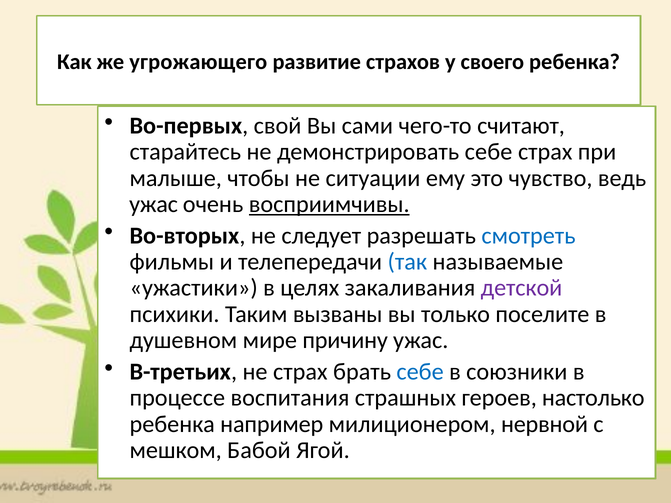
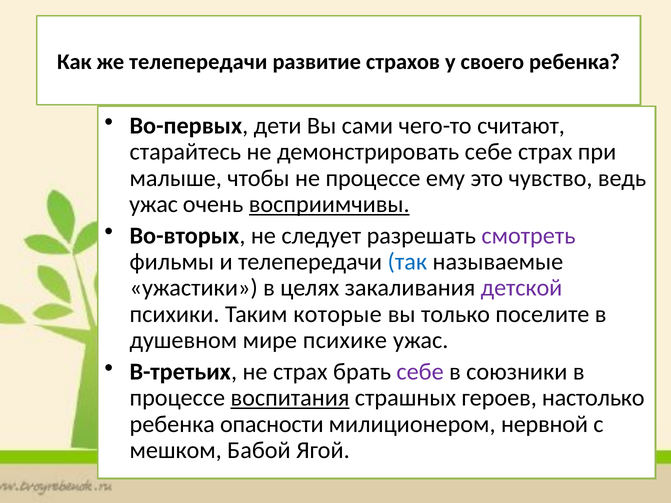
же угрожающего: угрожающего -> телепередачи
свой: свой -> дети
не ситуации: ситуации -> процессе
смотреть colour: blue -> purple
вызваны: вызваны -> которые
причину: причину -> психике
себе at (420, 372) colour: blue -> purple
воспитания underline: none -> present
например: например -> опасности
